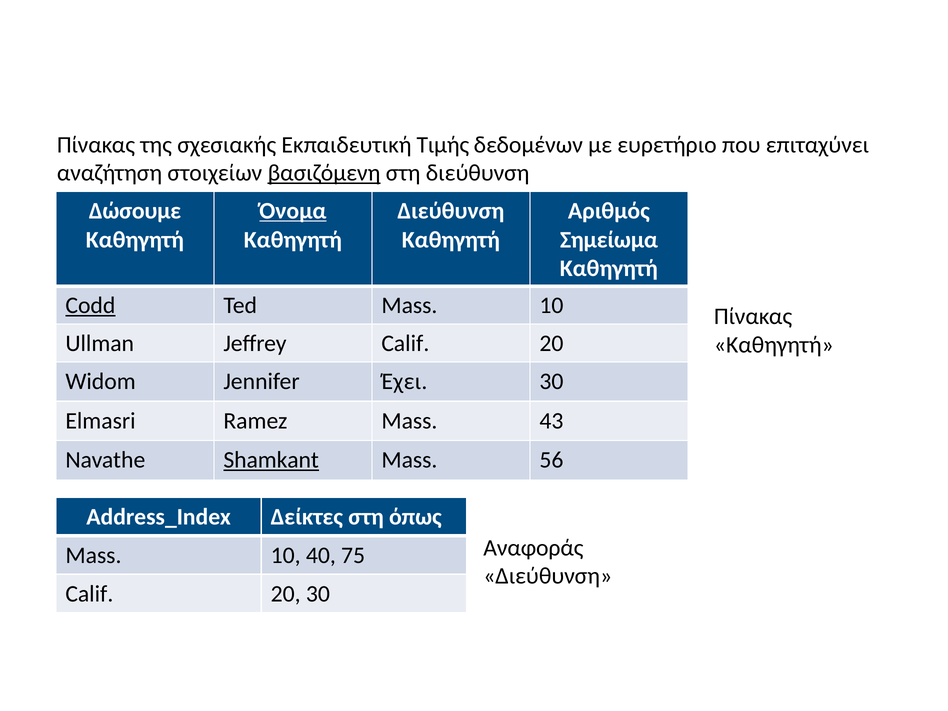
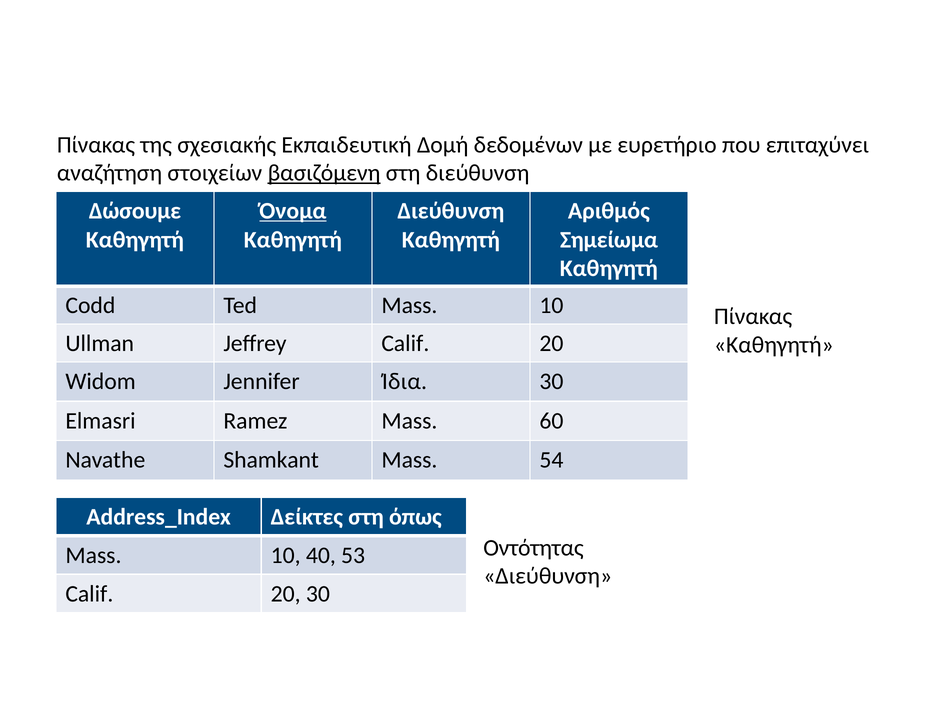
Τιμής: Τιμής -> Δομή
Codd underline: present -> none
Έχει: Έχει -> Ίδια
43: 43 -> 60
Shamkant underline: present -> none
56: 56 -> 54
Αναφοράς: Αναφοράς -> Οντότητας
75: 75 -> 53
